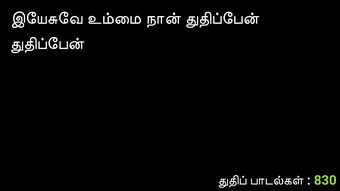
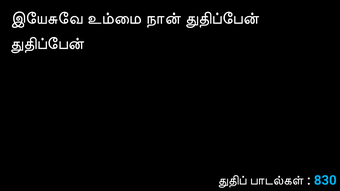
830 colour: light green -> light blue
